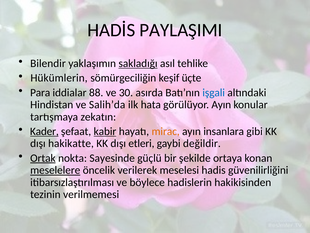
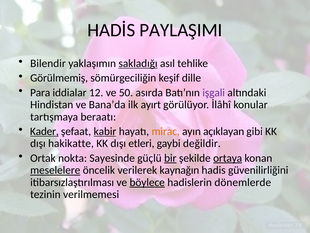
Hükümlerin: Hükümlerin -> Görülmemiş
üçte: üçte -> dille
88: 88 -> 12
30: 30 -> 50
işgali colour: blue -> purple
Salih’da: Salih’da -> Bana’da
hata: hata -> ayırt
görülüyor Ayın: Ayın -> İlâhî
zekatın: zekatın -> beraatı
insanlara: insanlara -> açıklayan
Ortak underline: present -> none
bir underline: none -> present
ortaya underline: none -> present
meselesi: meselesi -> kaynağın
böylece underline: none -> present
hakikisinden: hakikisinden -> dönemlerde
